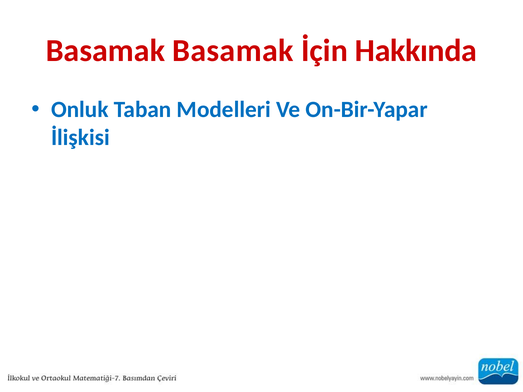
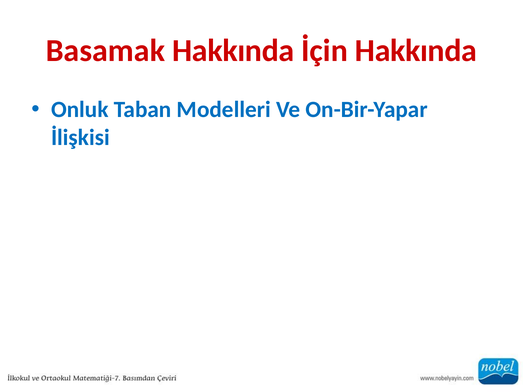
Basamak Basamak: Basamak -> Hakkında
